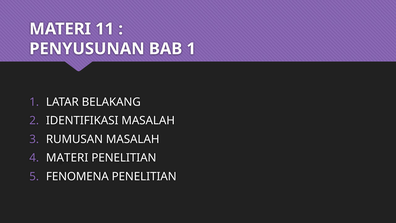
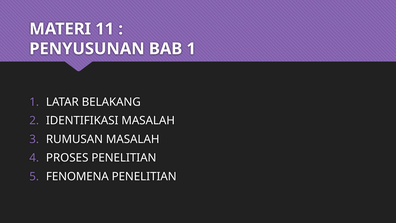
MATERI at (67, 158): MATERI -> PROSES
